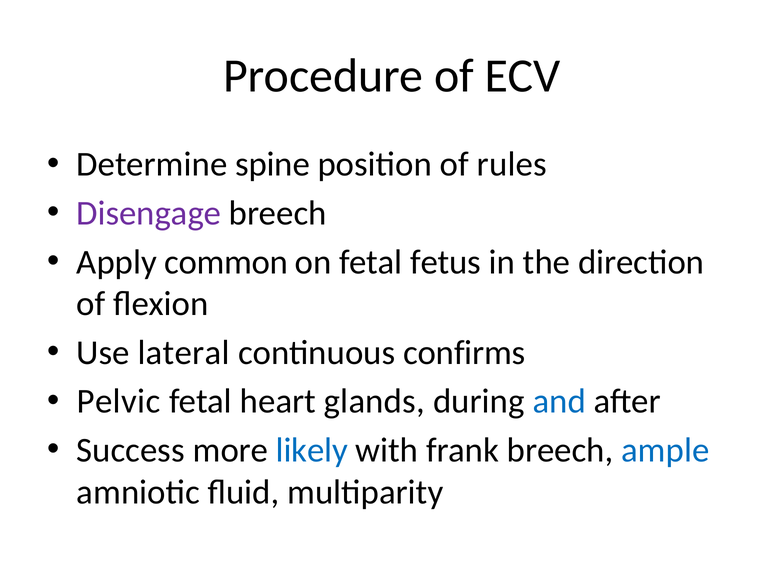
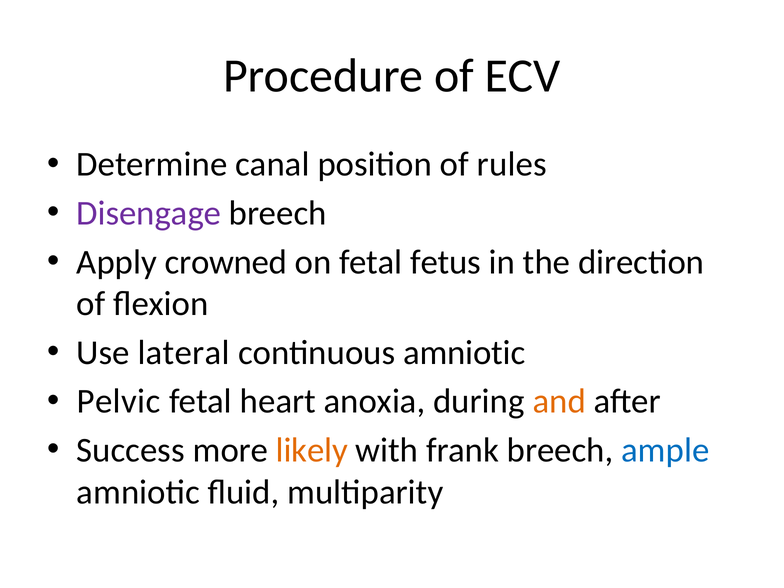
spine: spine -> canal
common: common -> crowned
continuous confirms: confirms -> amniotic
glands: glands -> anoxia
and colour: blue -> orange
likely colour: blue -> orange
